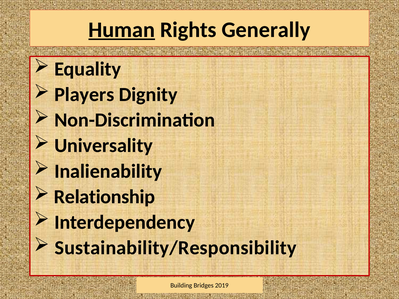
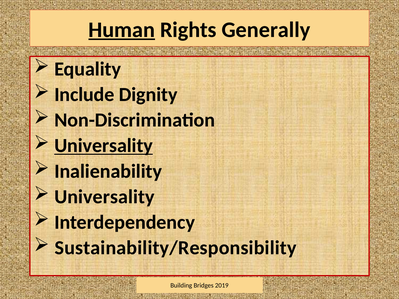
Players: Players -> Include
Universality at (104, 146) underline: none -> present
Relationship at (105, 197): Relationship -> Universality
